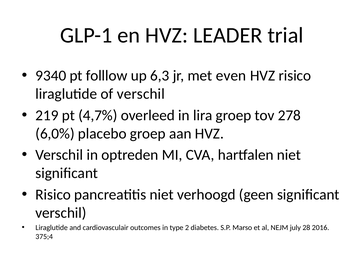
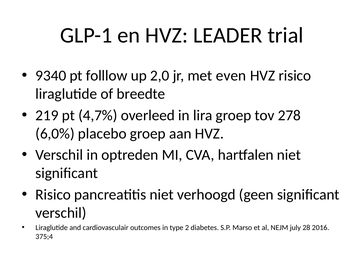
6,3: 6,3 -> 2,0
of verschil: verschil -> breedte
